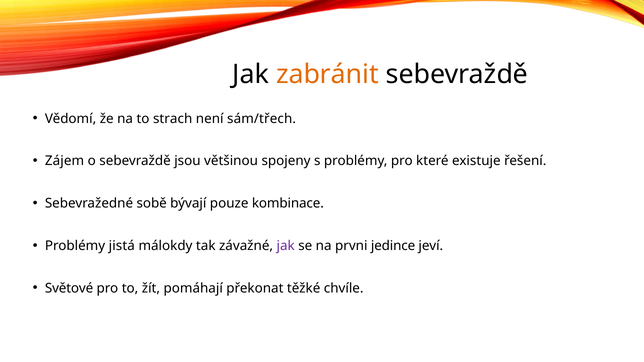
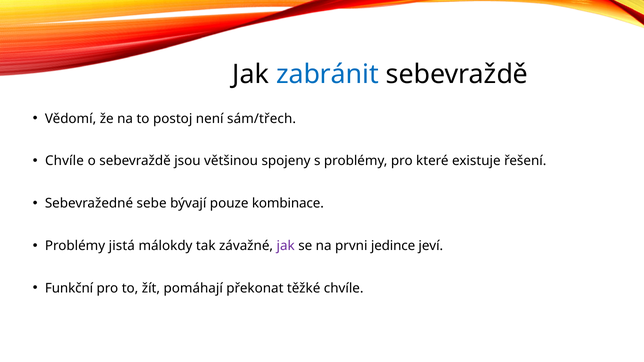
zabránit colour: orange -> blue
strach: strach -> postoj
Zájem at (65, 161): Zájem -> Chvíle
sobě: sobě -> sebe
Světové: Světové -> Funkční
